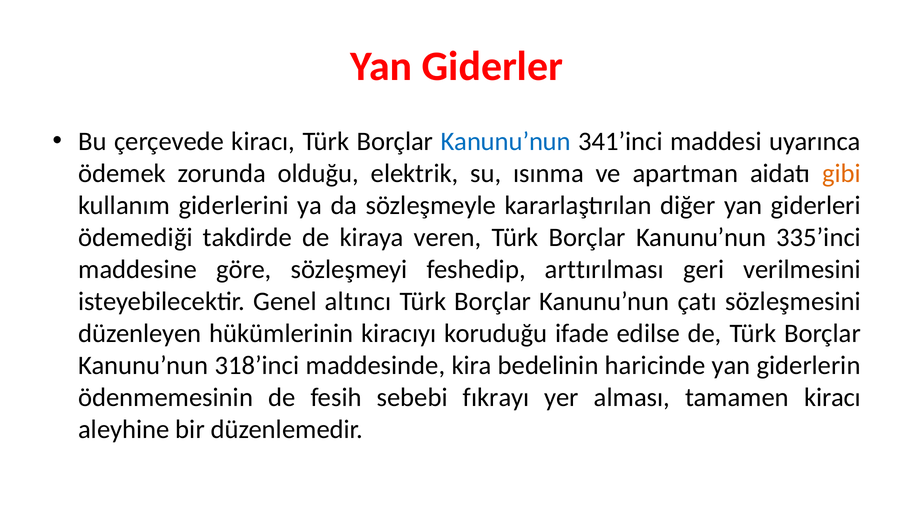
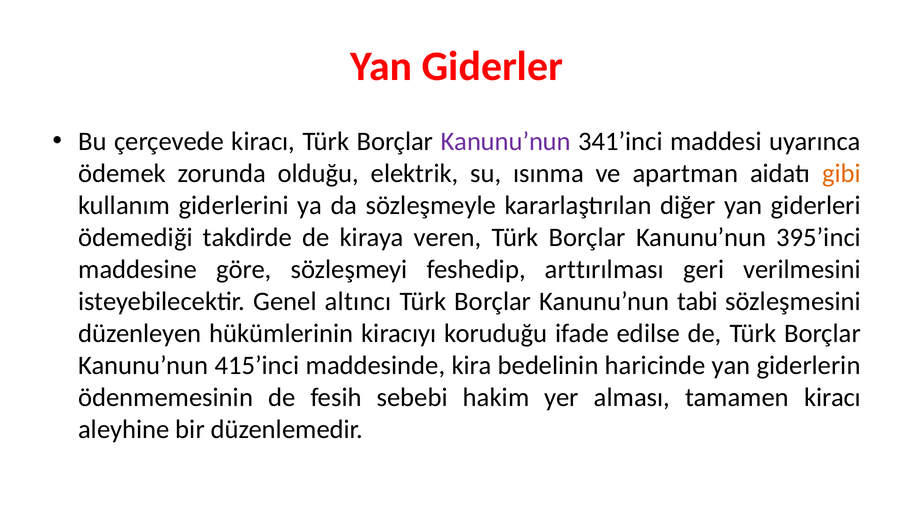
Kanunu’nun at (506, 141) colour: blue -> purple
335’inci: 335’inci -> 395’inci
çatı: çatı -> tabi
318’inci: 318’inci -> 415’inci
fıkrayı: fıkrayı -> hakim
